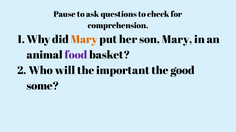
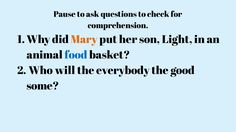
son Mary: Mary -> Light
food colour: purple -> blue
important: important -> everybody
